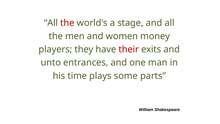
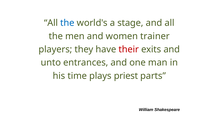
the at (67, 23) colour: red -> blue
money: money -> trainer
some: some -> priest
